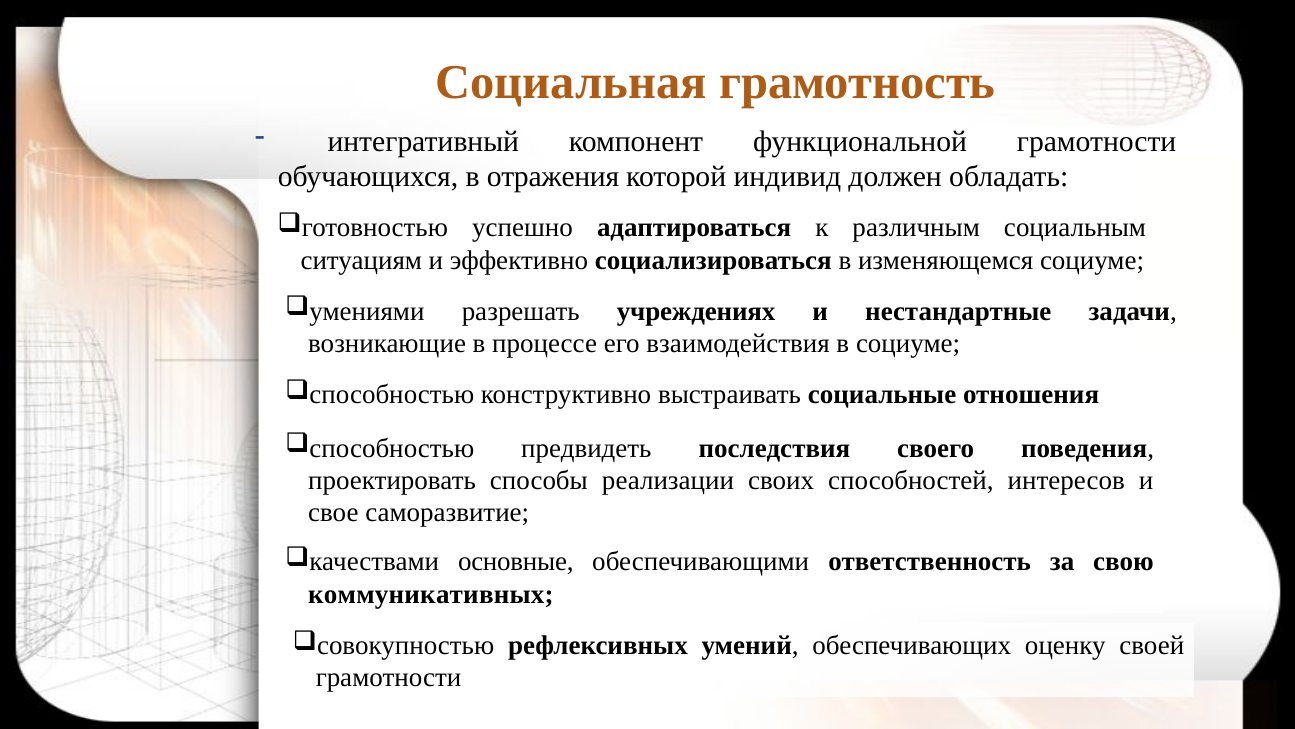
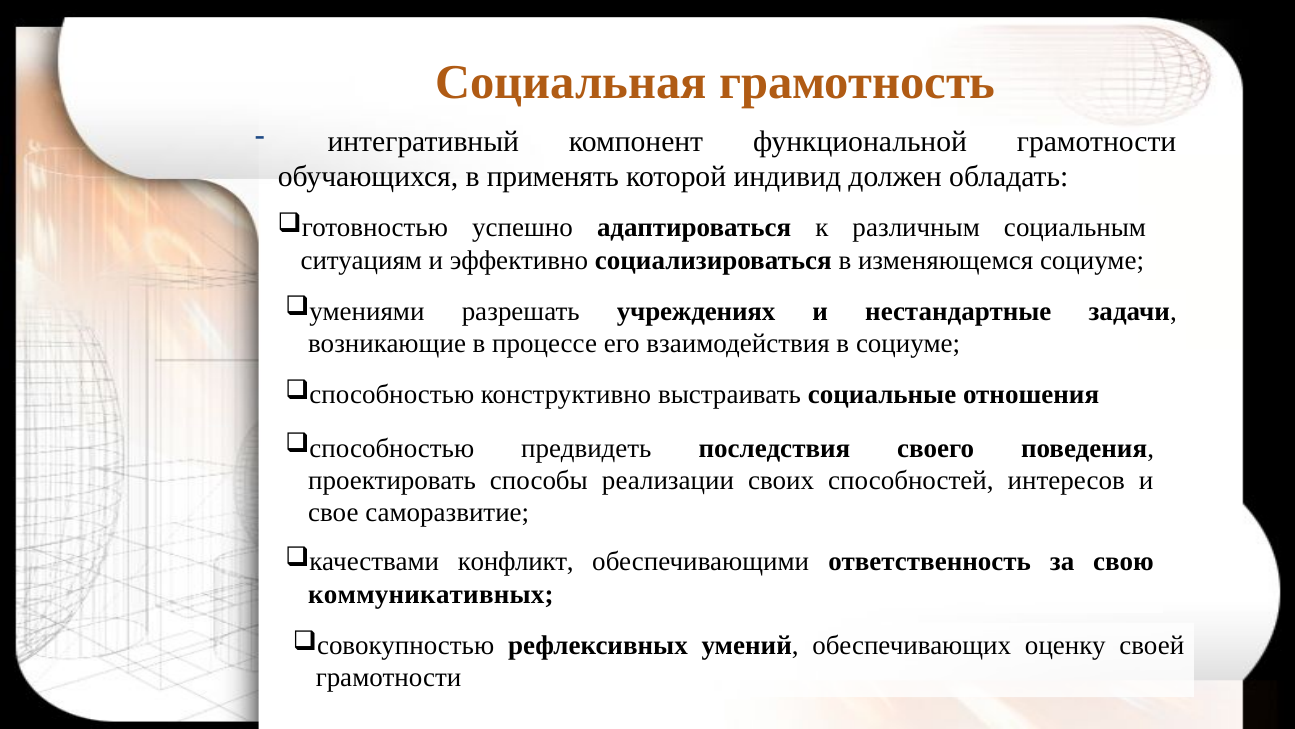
отражения: отражения -> применять
основные: основные -> конфликт
